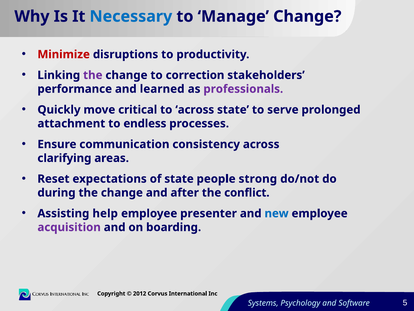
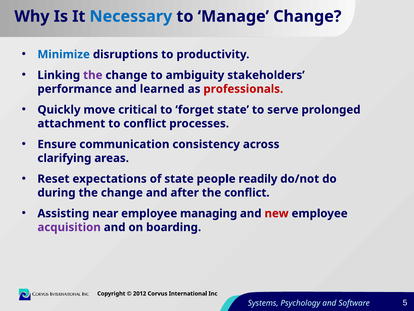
Minimize colour: red -> blue
correction: correction -> ambiguity
professionals colour: purple -> red
to across: across -> forget
to endless: endless -> conflict
strong: strong -> readily
help: help -> near
presenter: presenter -> managing
new colour: blue -> red
